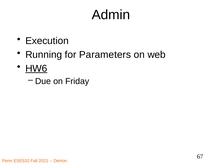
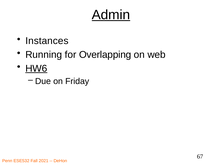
Admin underline: none -> present
Execution: Execution -> Instances
Parameters: Parameters -> Overlapping
